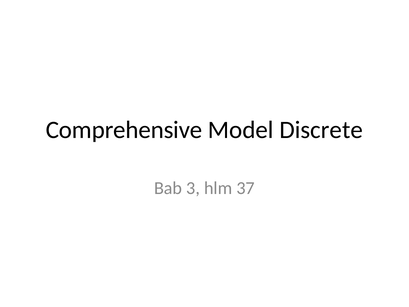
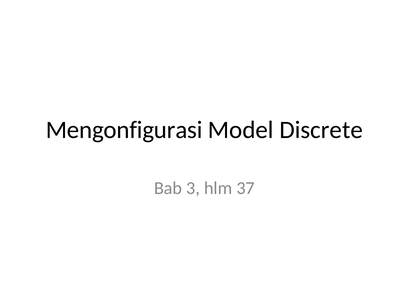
Comprehensive: Comprehensive -> Mengonfigurasi
